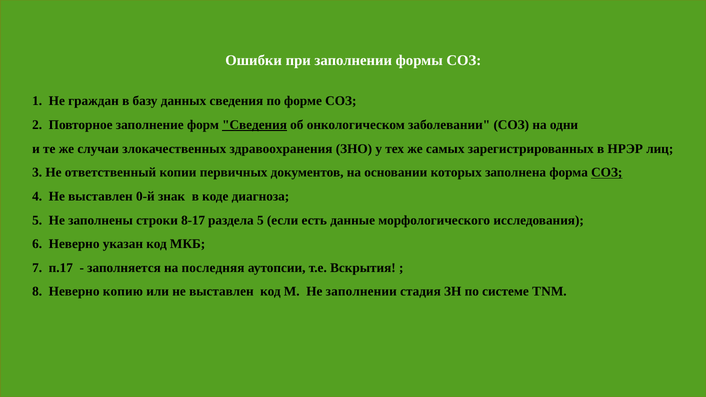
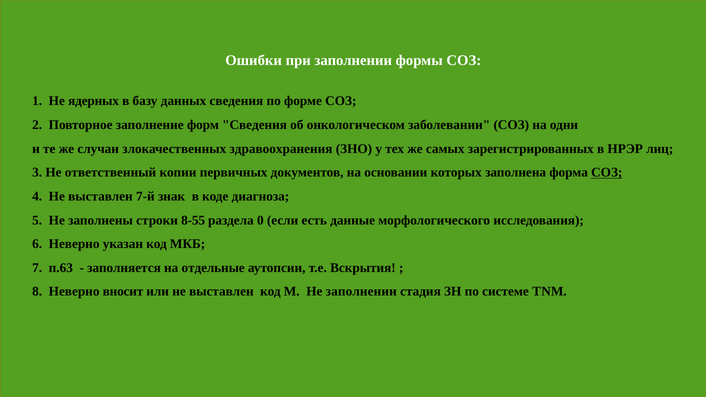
граждан: граждан -> ядерных
Сведения at (255, 125) underline: present -> none
0-й: 0-й -> 7-й
8-17: 8-17 -> 8-55
раздела 5: 5 -> 0
п.17: п.17 -> п.63
последняя: последняя -> отдельные
копию: копию -> вносит
